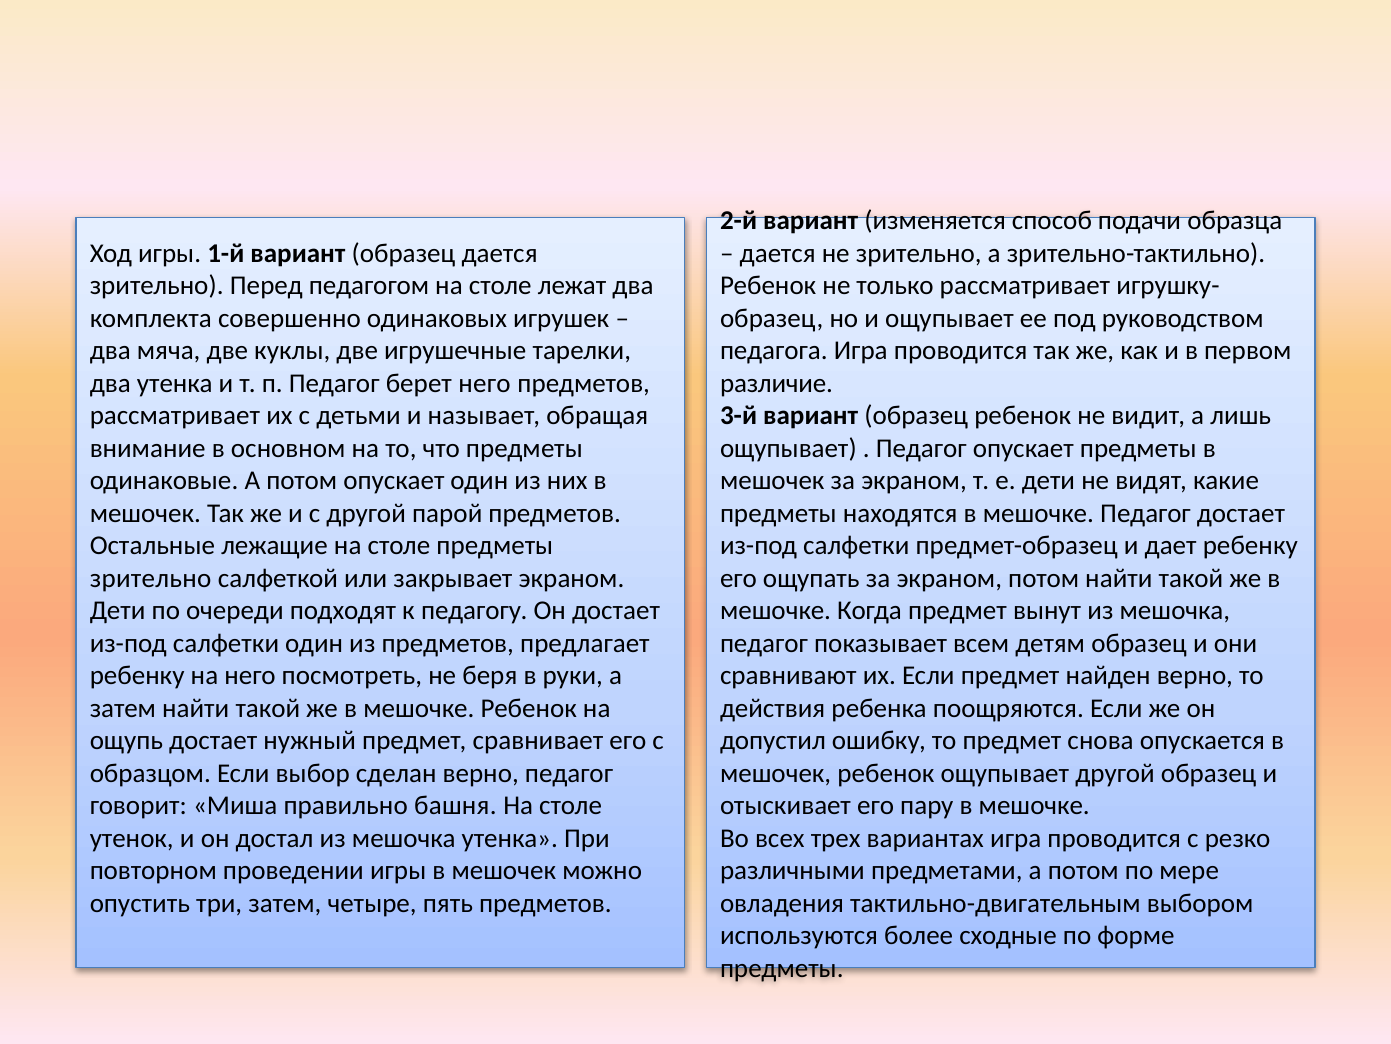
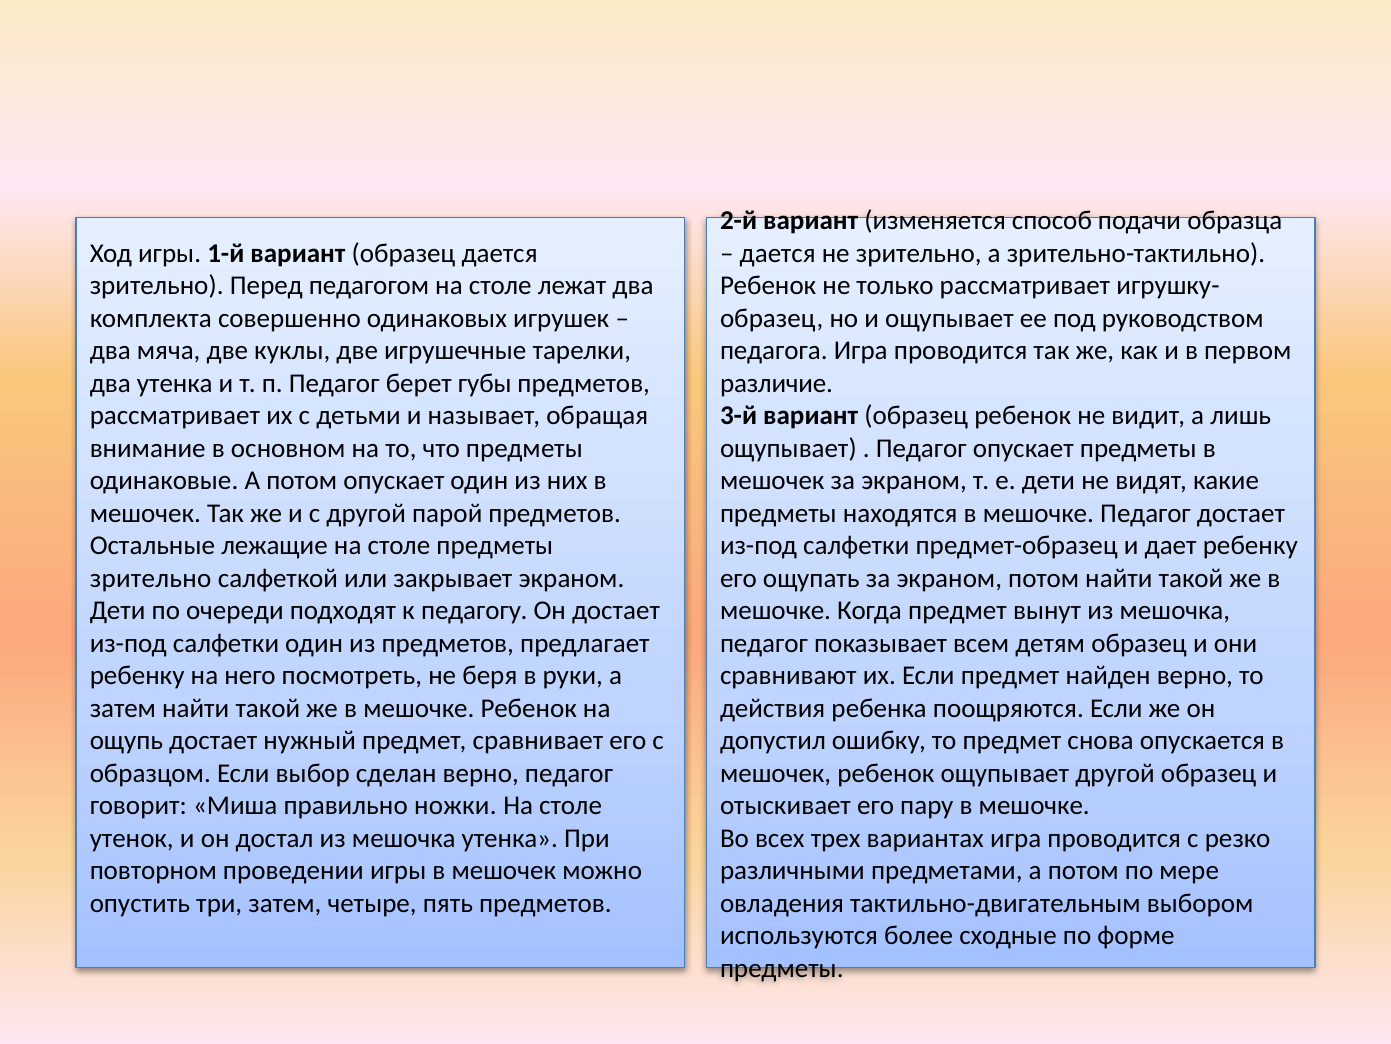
берет него: него -> губы
башня: башня -> ножки
